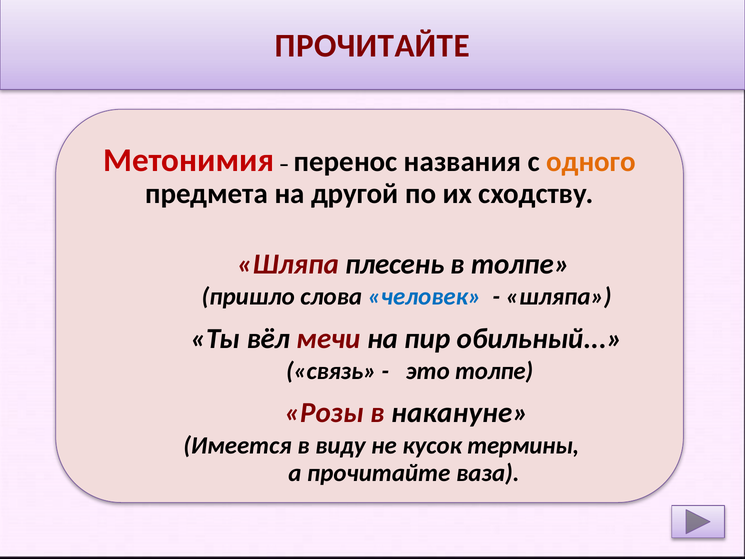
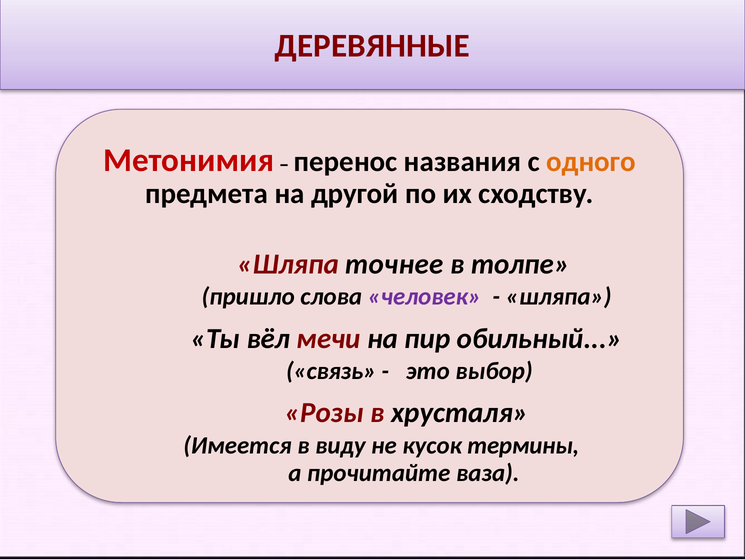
ПРОЧИТАЙТЕ at (372, 46): ПРОЧИТАЙТЕ -> ДЕРЕВЯННЫЕ
плесень: плесень -> точнее
человек colour: blue -> purple
это толпе: толпе -> выбор
накануне: накануне -> хрусталя
